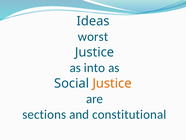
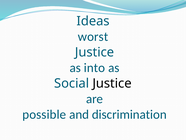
Justice at (112, 83) colour: orange -> black
sections: sections -> possible
constitutional: constitutional -> discrimination
